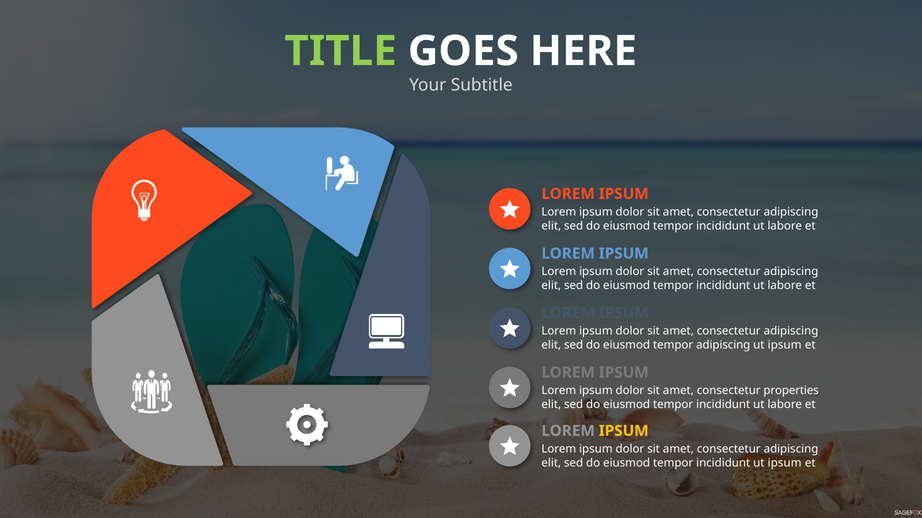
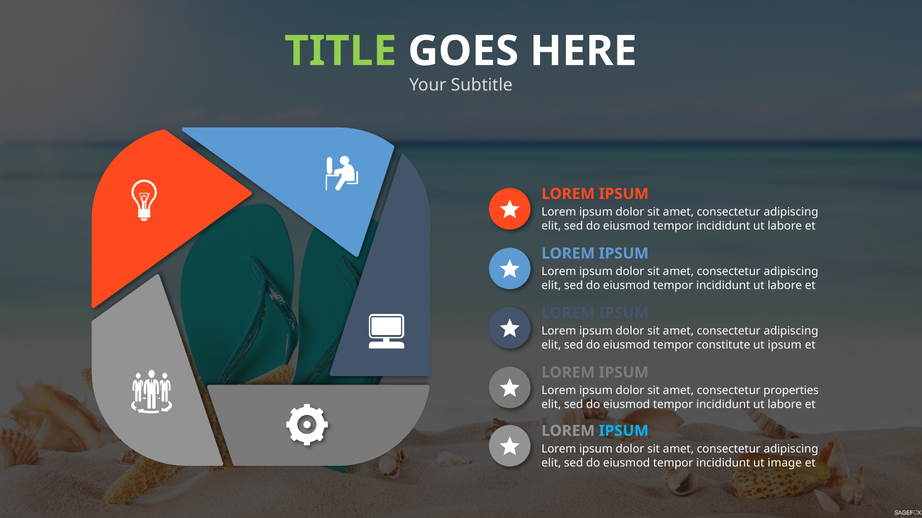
tempor adipiscing: adipiscing -> constitute
IPSUM at (624, 431) colour: yellow -> light blue
incididunt ut ipsum: ipsum -> image
